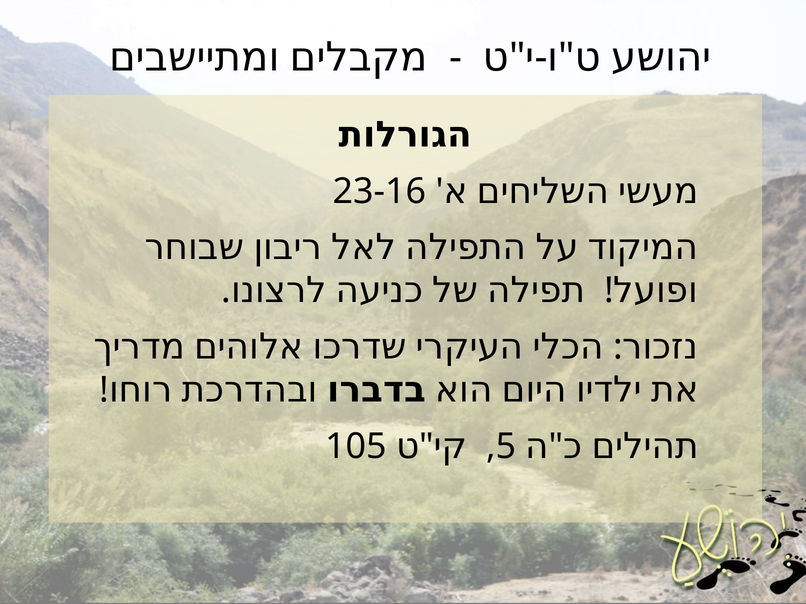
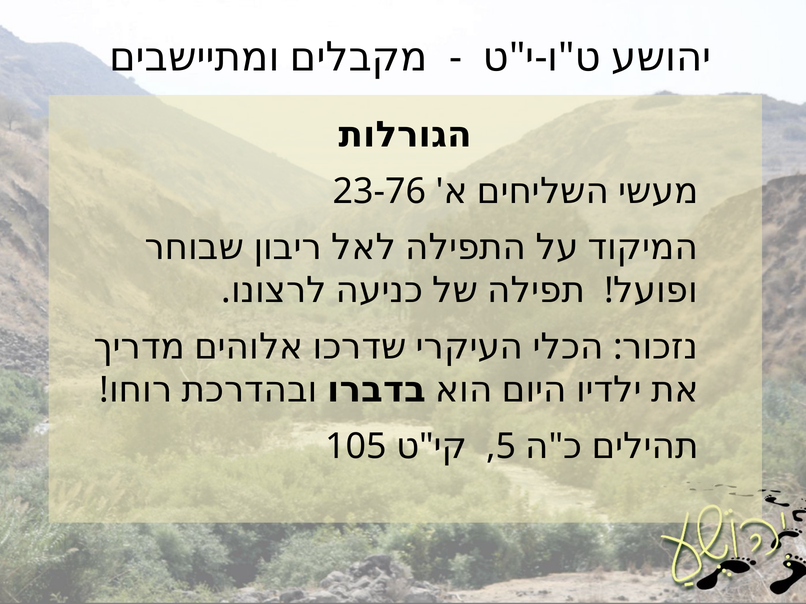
23-16: 23-16 -> 23-76
